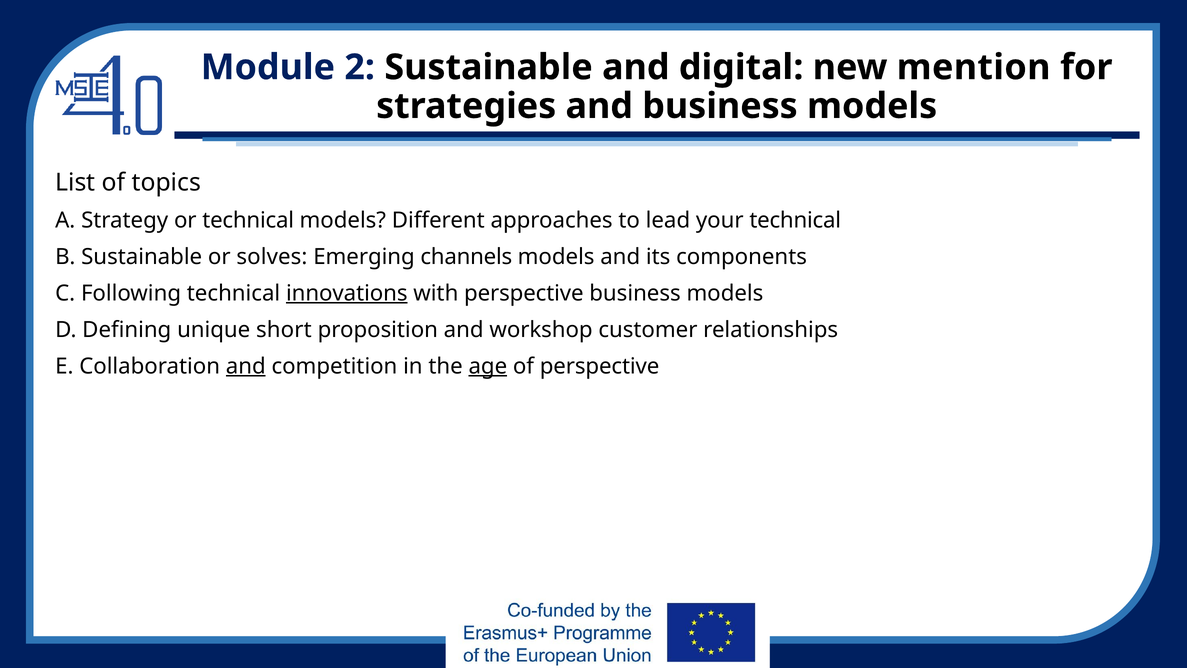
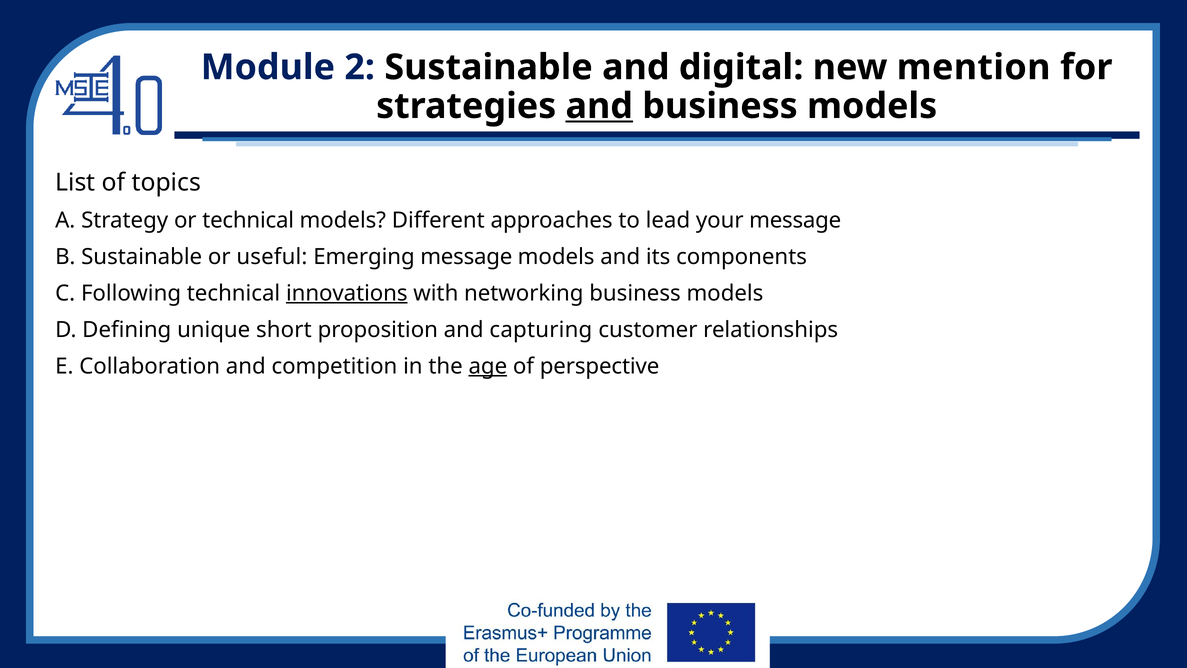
and at (599, 106) underline: none -> present
your technical: technical -> message
solves: solves -> useful
Emerging channels: channels -> message
with perspective: perspective -> networking
workshop: workshop -> capturing
and at (246, 366) underline: present -> none
